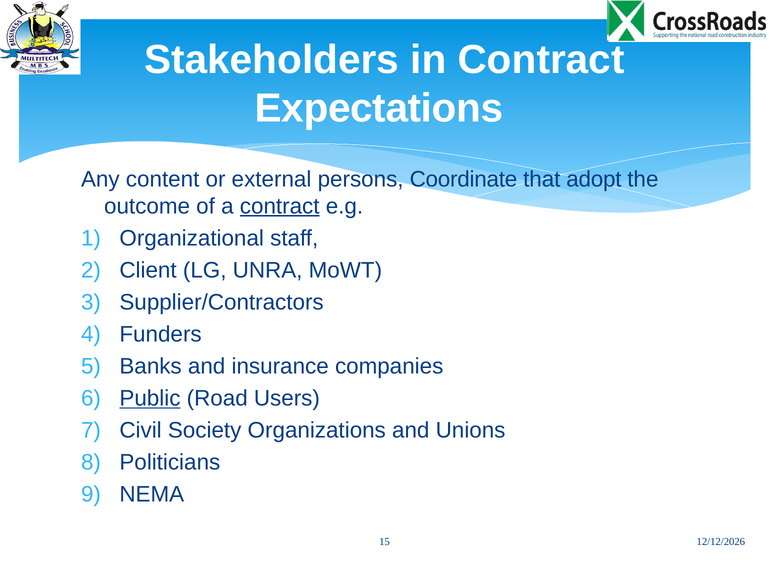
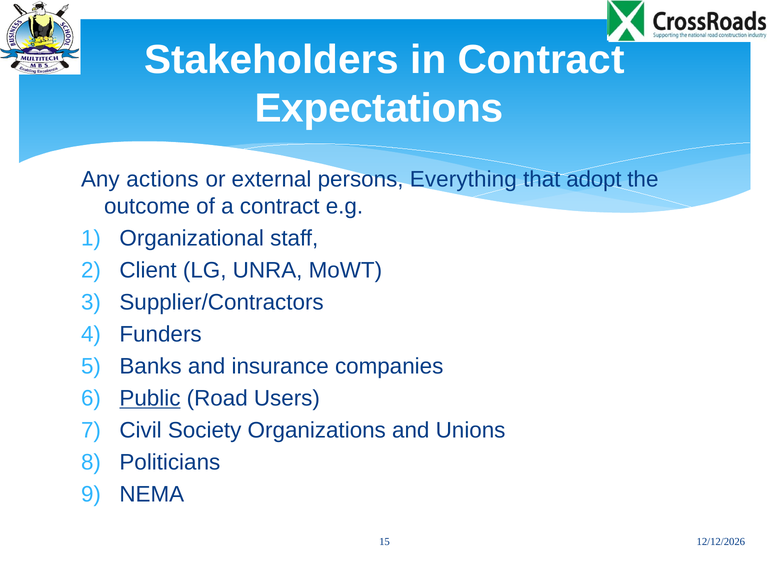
content: content -> actions
Coordinate: Coordinate -> Everything
contract at (280, 206) underline: present -> none
